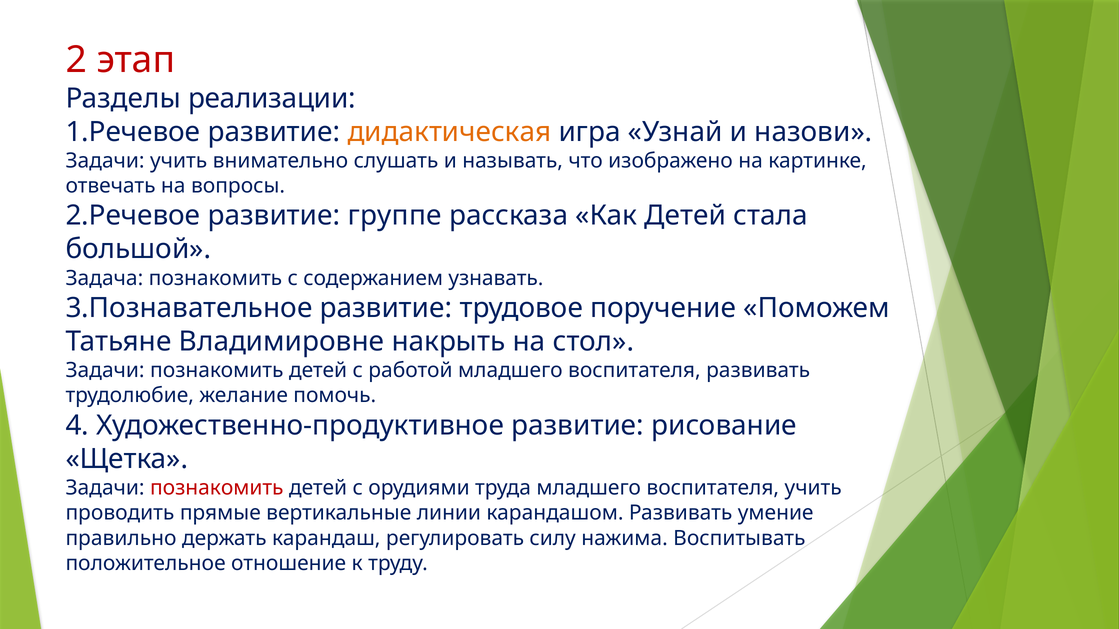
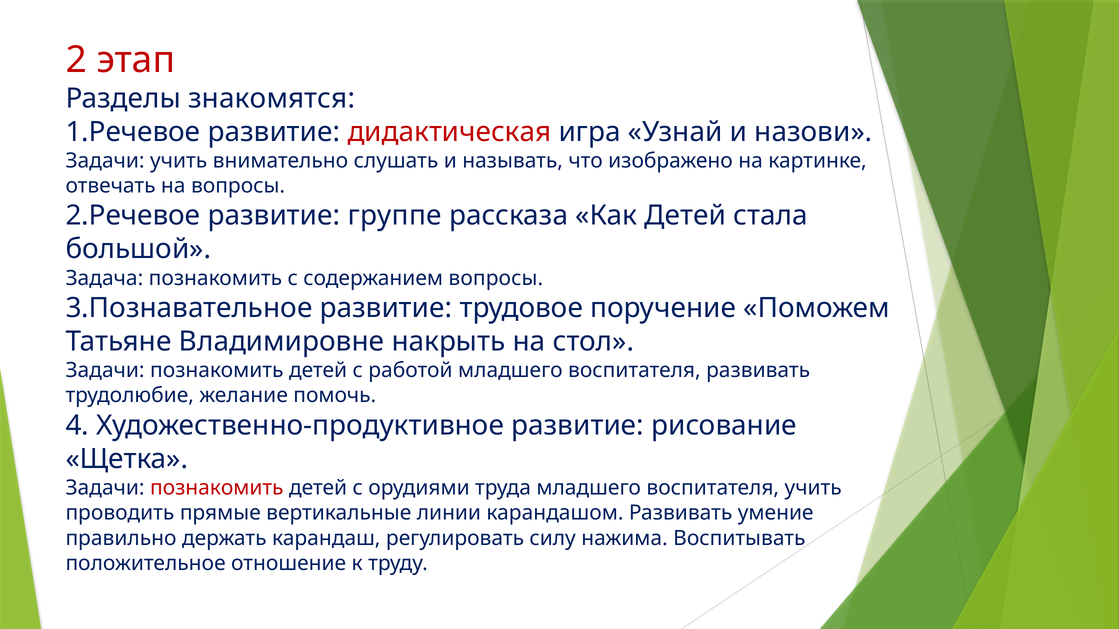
реализации: реализации -> знакомятся
дидактическая colour: orange -> red
содержанием узнавать: узнавать -> вопросы
